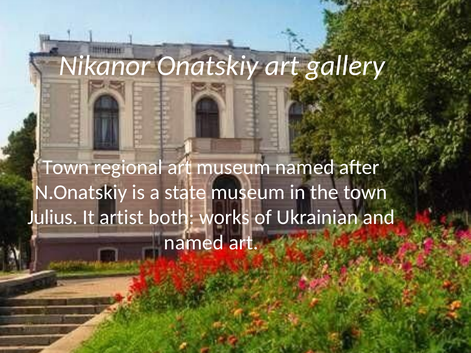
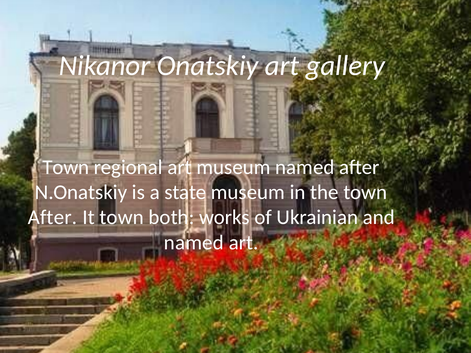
Julius at (53, 218): Julius -> After
It artist: artist -> town
